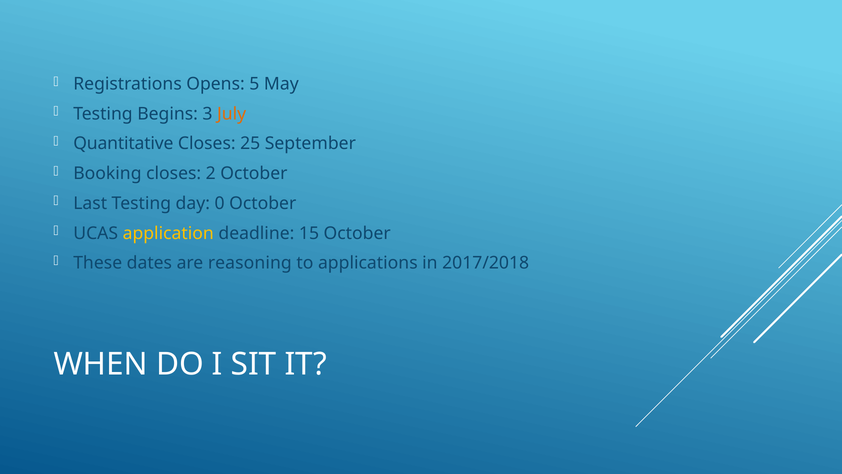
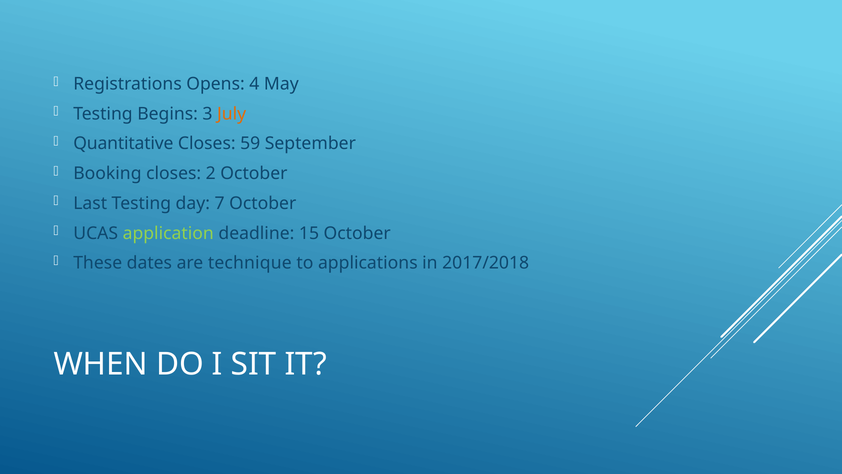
5: 5 -> 4
25: 25 -> 59
0: 0 -> 7
application colour: yellow -> light green
reasoning: reasoning -> technique
